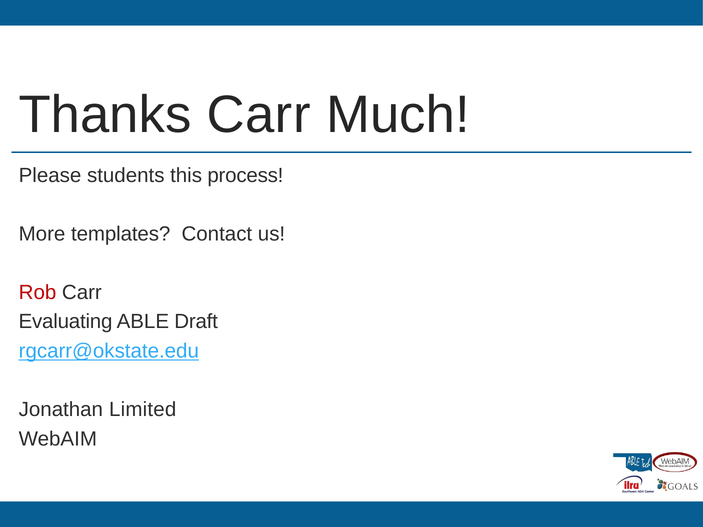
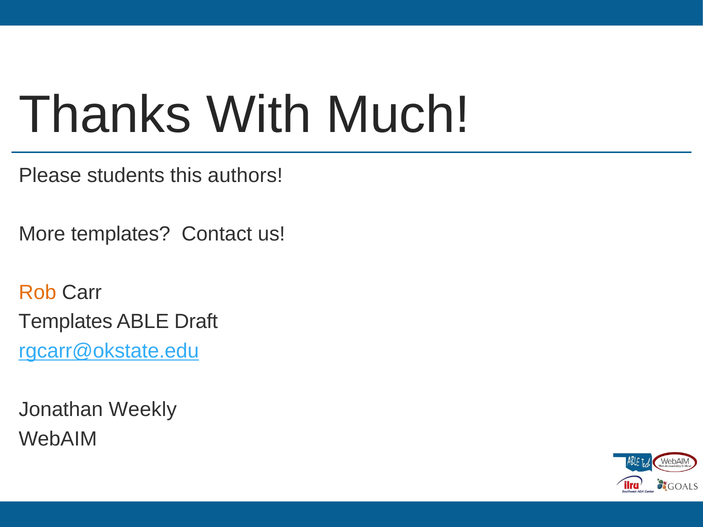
Thanks Carr: Carr -> With
process: process -> authors
Rob colour: red -> orange
Evaluating at (66, 322): Evaluating -> Templates
Limited: Limited -> Weekly
